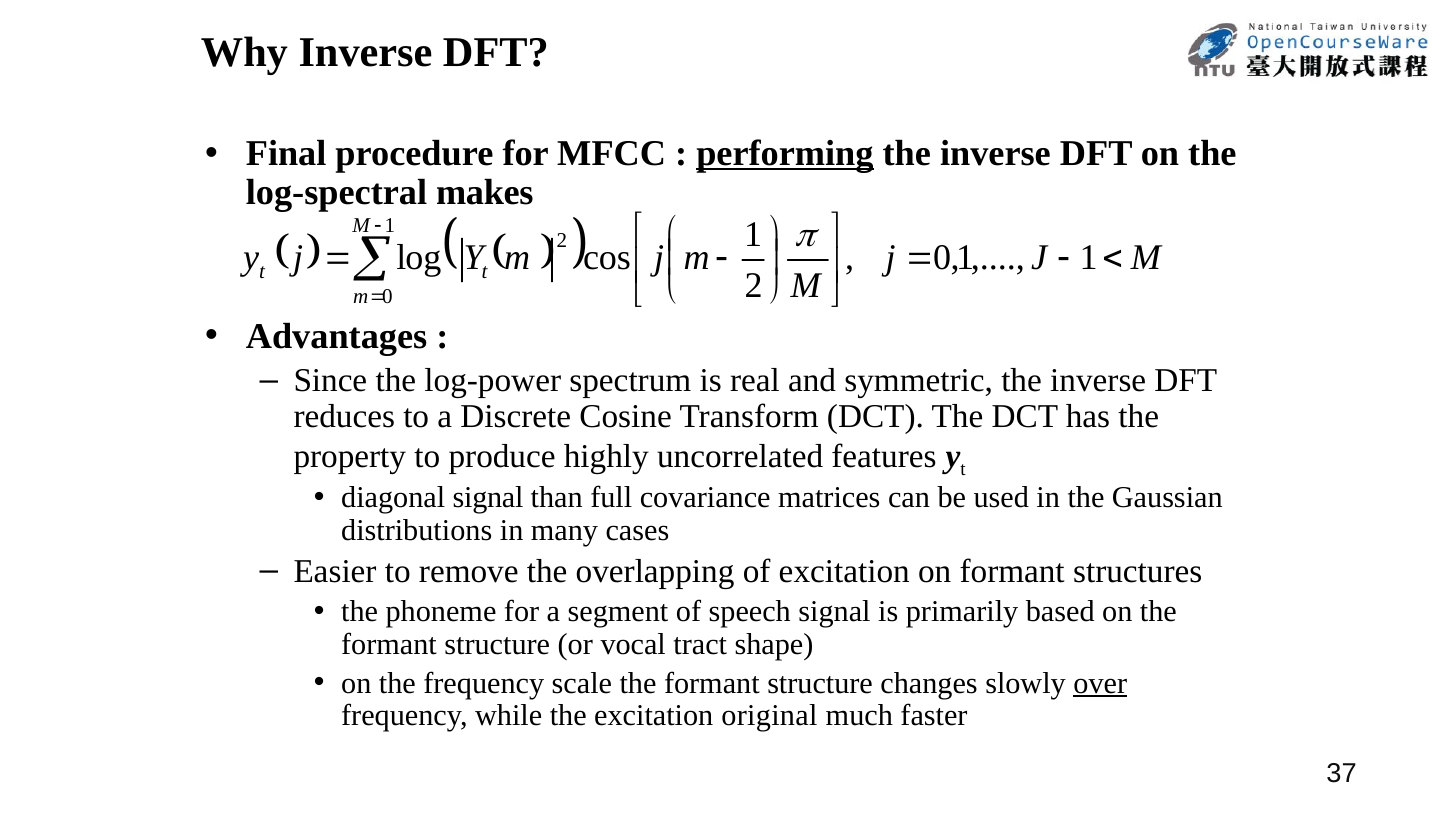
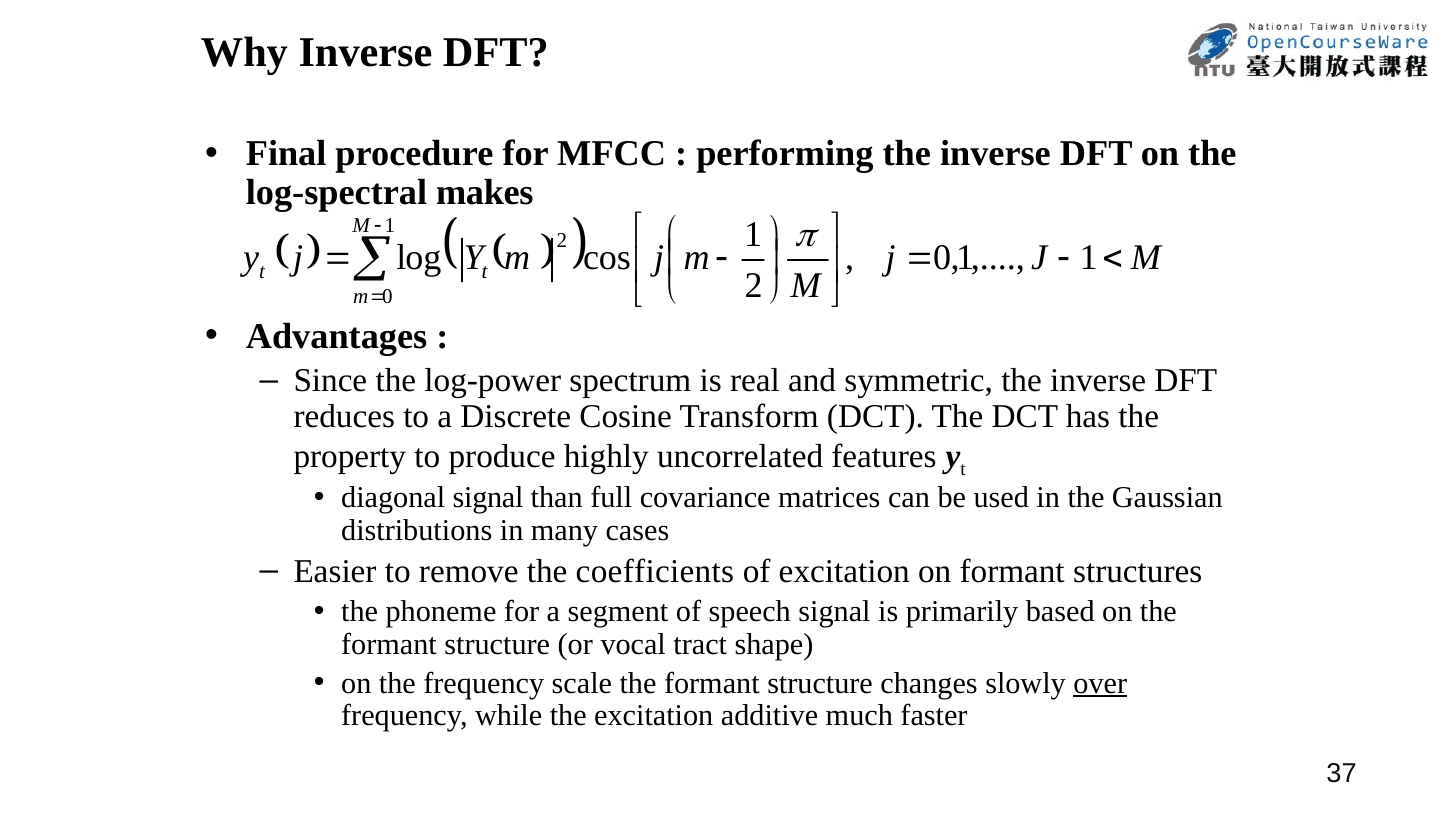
performing underline: present -> none
overlapping: overlapping -> coefficients
original: original -> additive
